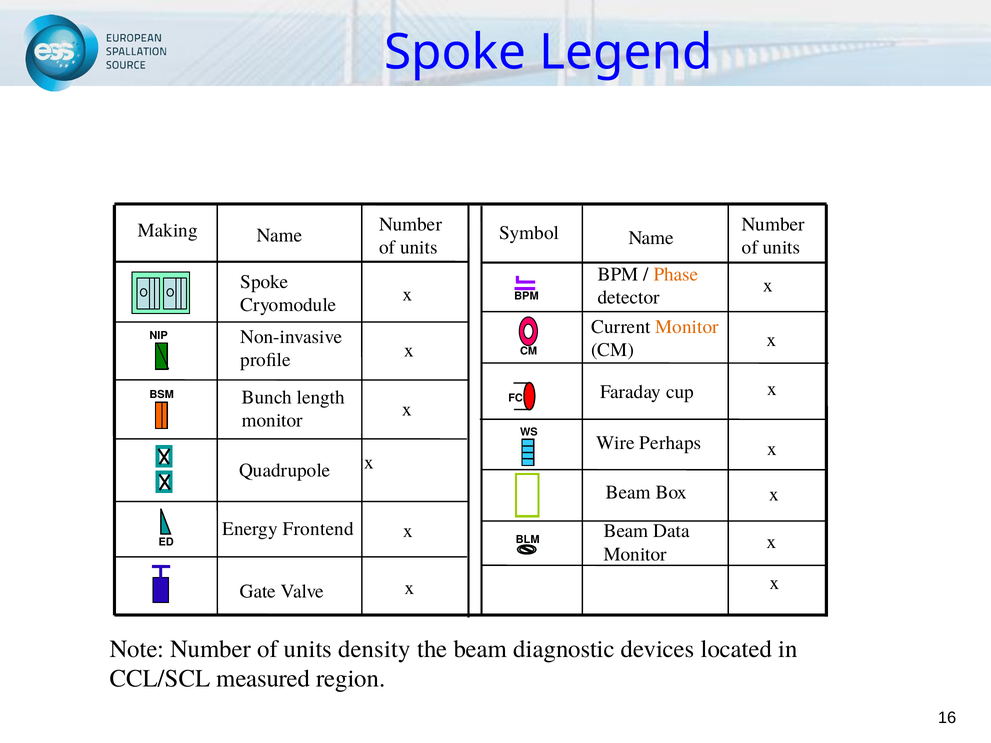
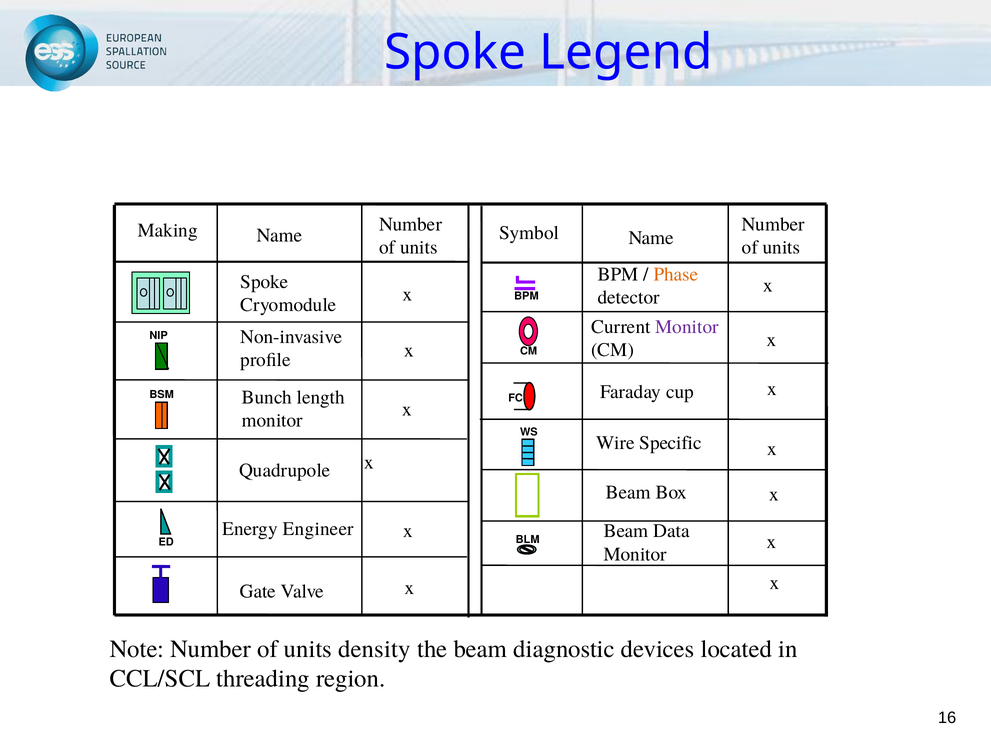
Monitor at (687, 327) colour: orange -> purple
Perhaps: Perhaps -> Specific
Frontend: Frontend -> Engineer
measured: measured -> threading
